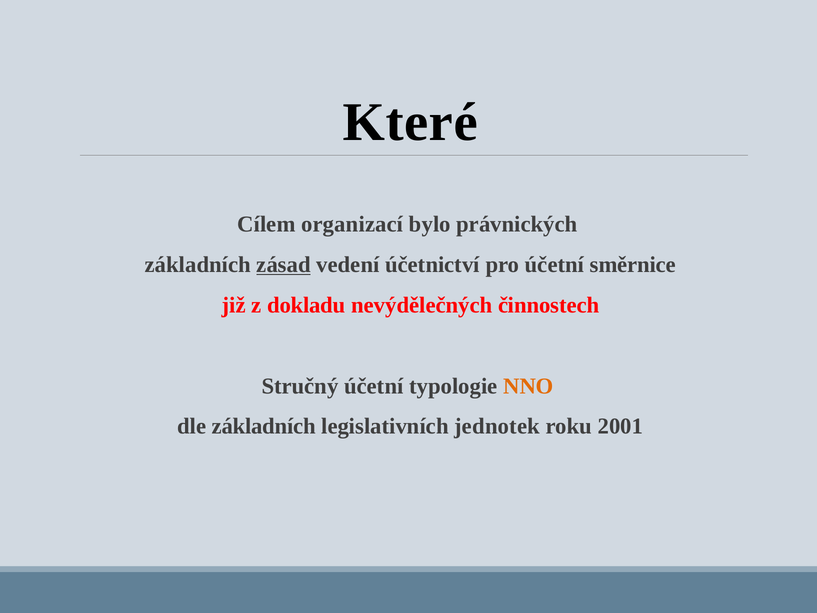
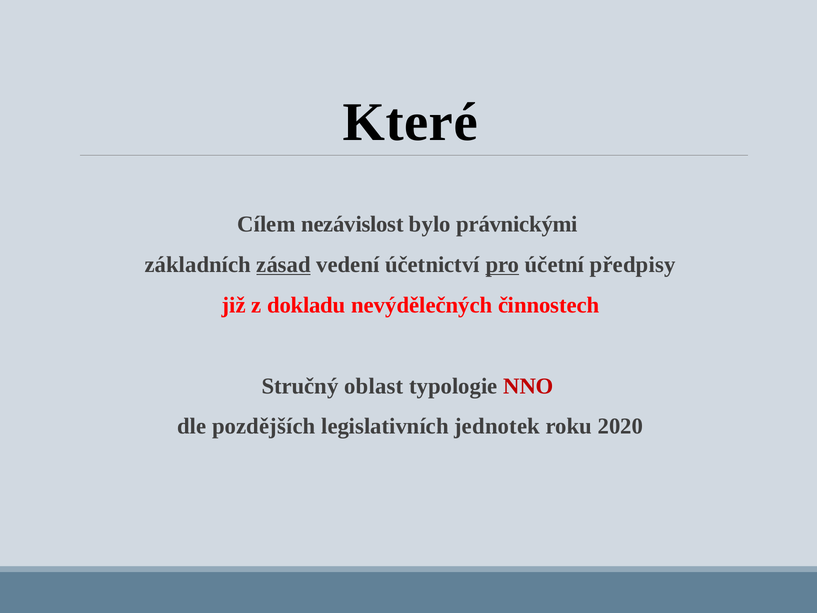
organizací: organizací -> nezávislost
právnických: právnických -> právnickými
pro underline: none -> present
směrnice: směrnice -> předpisy
Stručný účetní: účetní -> oblast
NNO colour: orange -> red
dle základních: základních -> pozdějších
2001: 2001 -> 2020
